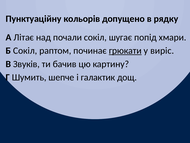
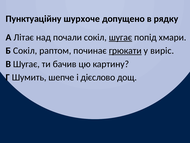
кольорів: кольорів -> шурхоче
шугає at (120, 37) underline: none -> present
В Звуків: Звуків -> Шугає
галактик: галактик -> дієслово
